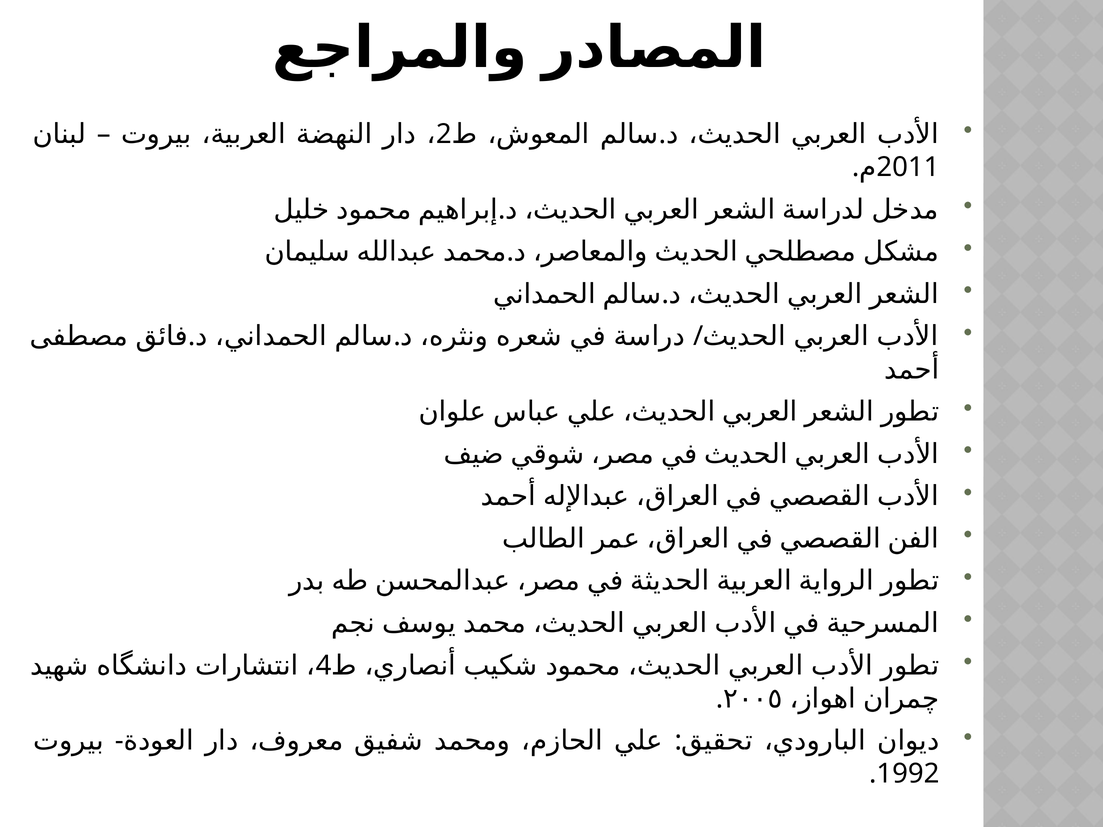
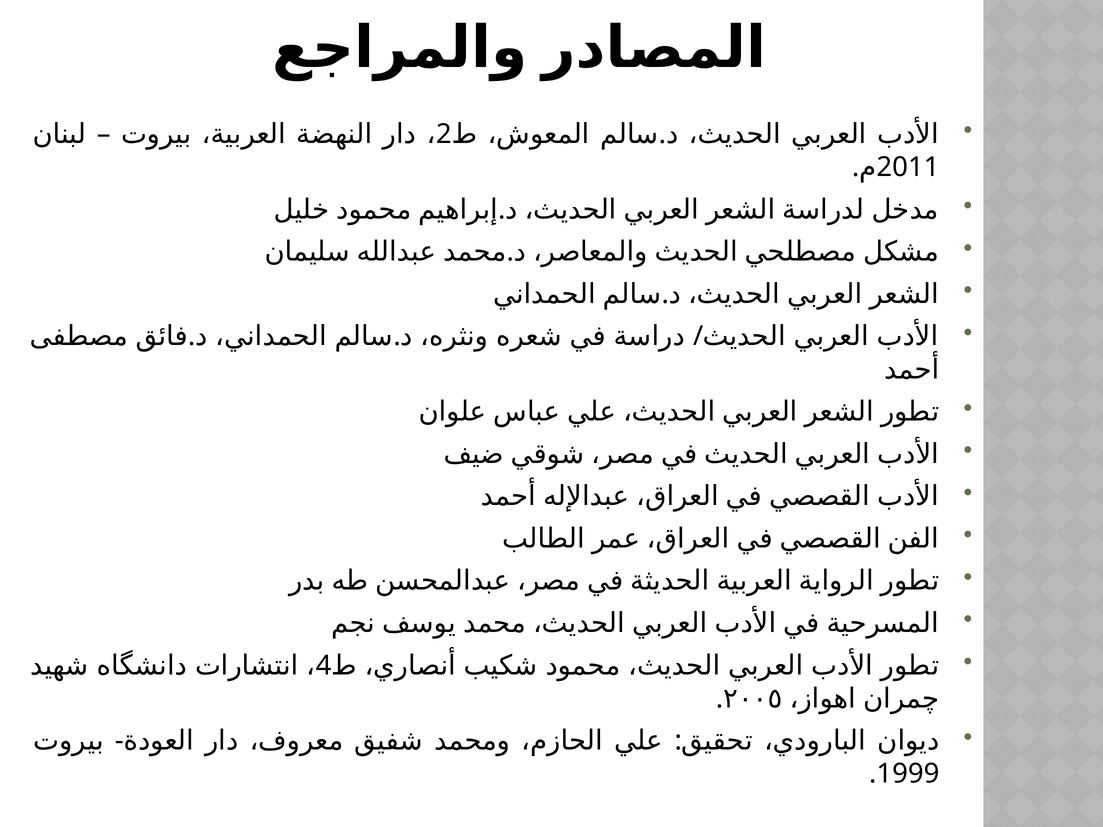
1992: 1992 -> 1999
